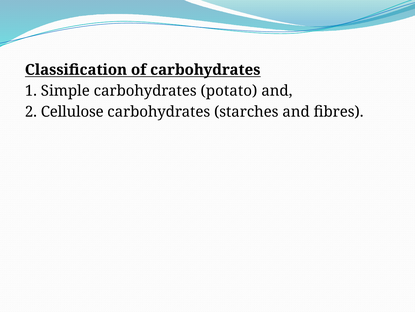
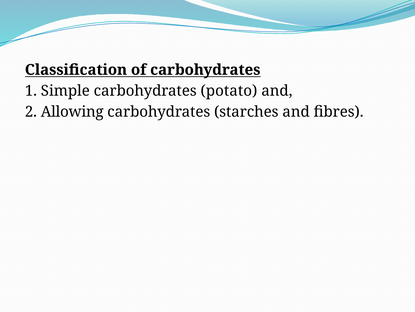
Cellulose: Cellulose -> Allowing
